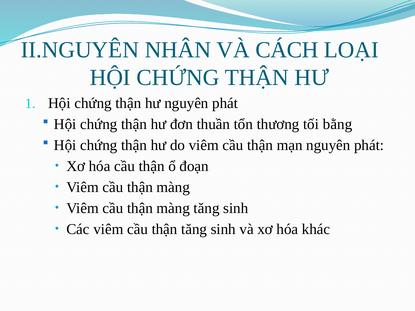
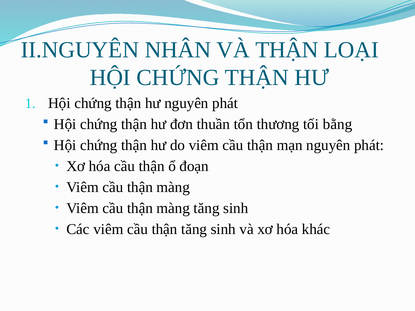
VÀ CÁCH: CÁCH -> THẬN
